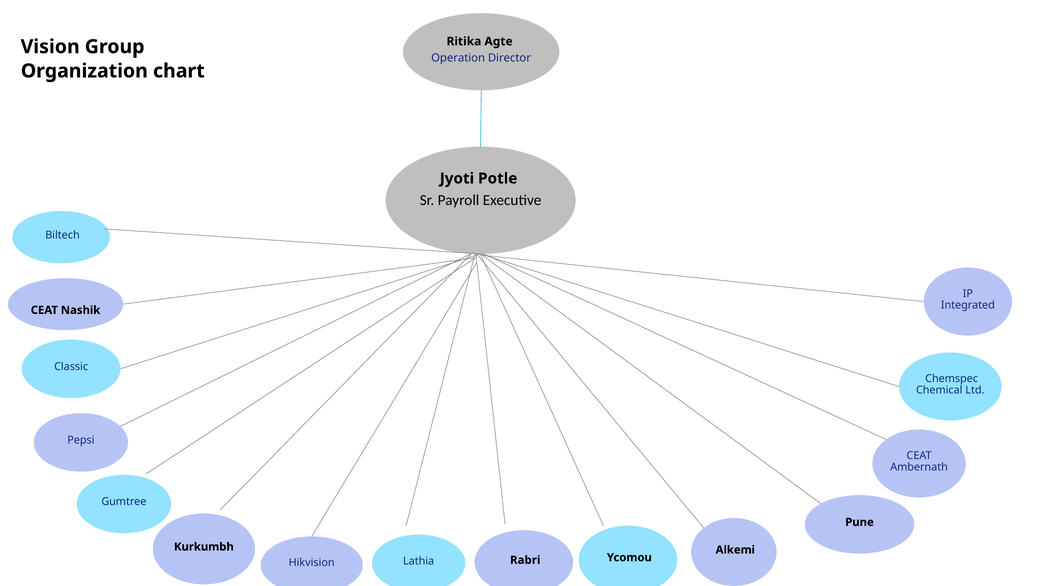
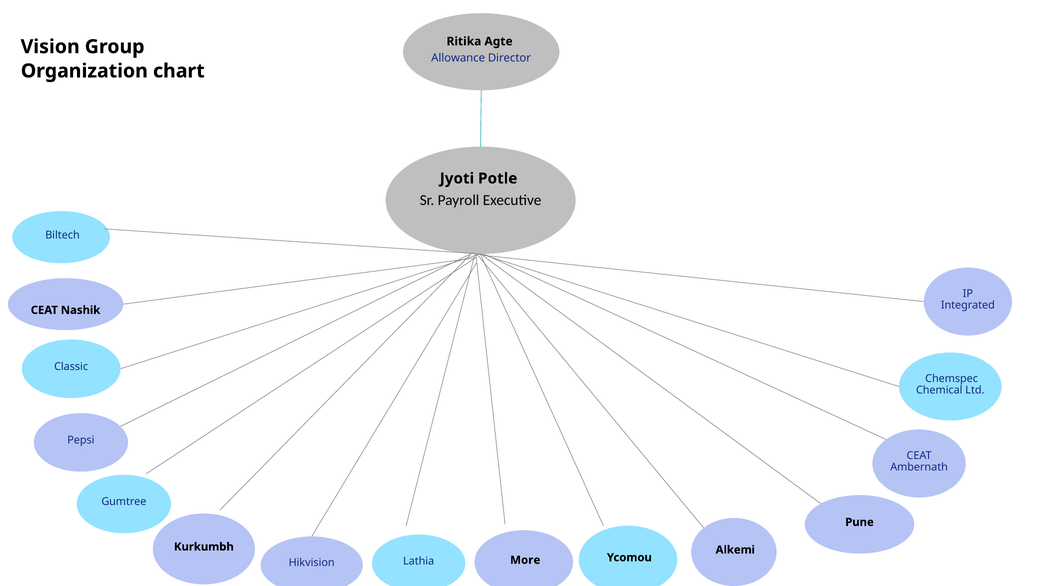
Operation: Operation -> Allowance
Rabri: Rabri -> More
